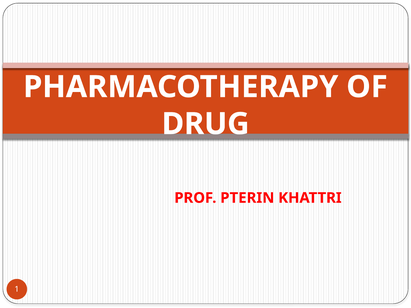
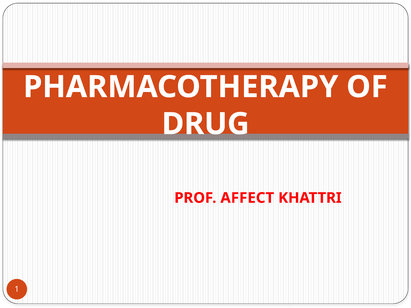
PTERIN: PTERIN -> AFFECT
